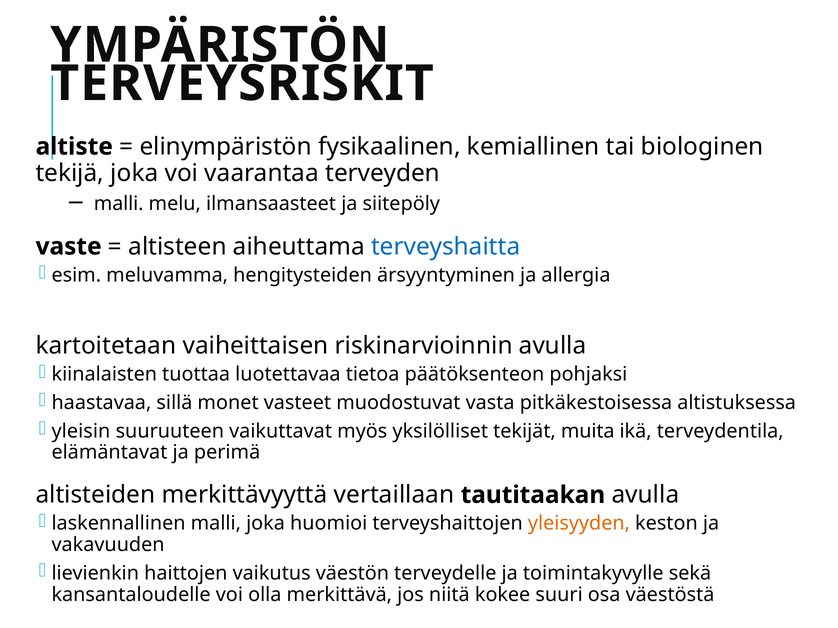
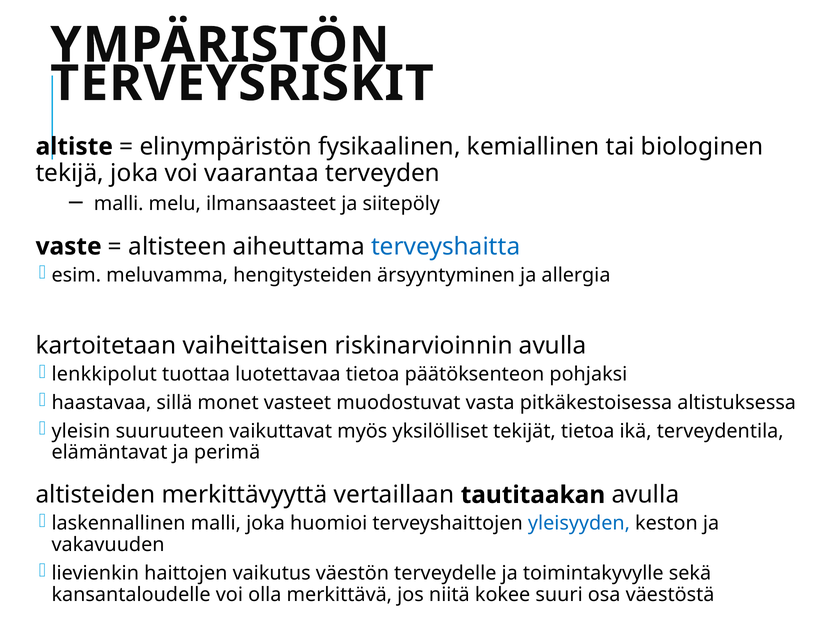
kiinalaisten: kiinalaisten -> lenkkipolut
tekijät muita: muita -> tietoa
yleisyyden colour: orange -> blue
